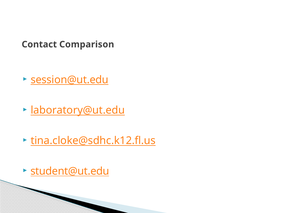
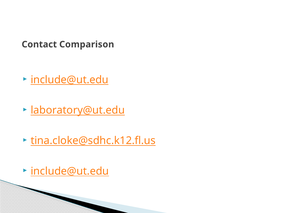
session@ut.edu at (70, 79): session@ut.edu -> include@ut.edu
student@ut.edu at (70, 171): student@ut.edu -> include@ut.edu
